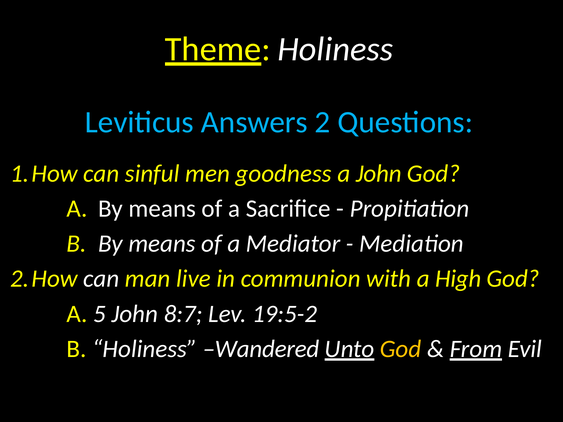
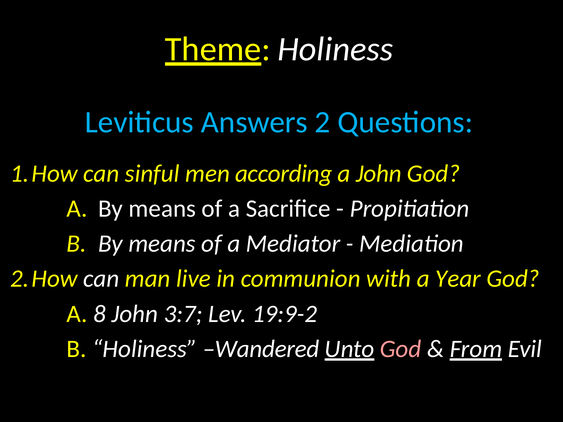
goodness: goodness -> according
High: High -> Year
5: 5 -> 8
8:7: 8:7 -> 3:7
19:5-2: 19:5-2 -> 19:9-2
God at (401, 349) colour: yellow -> pink
